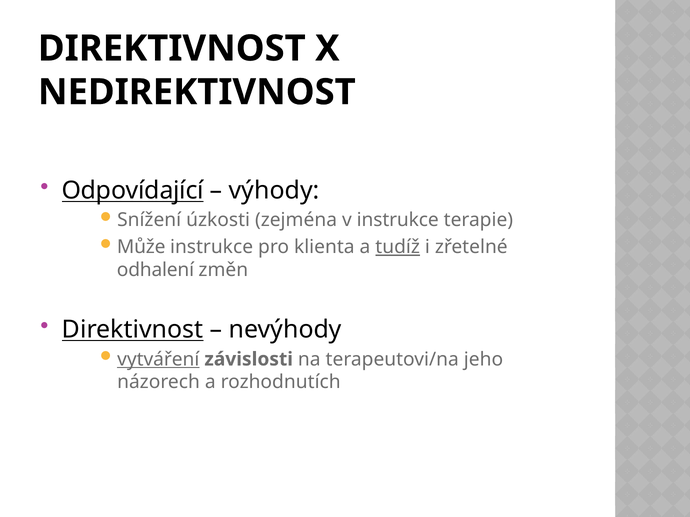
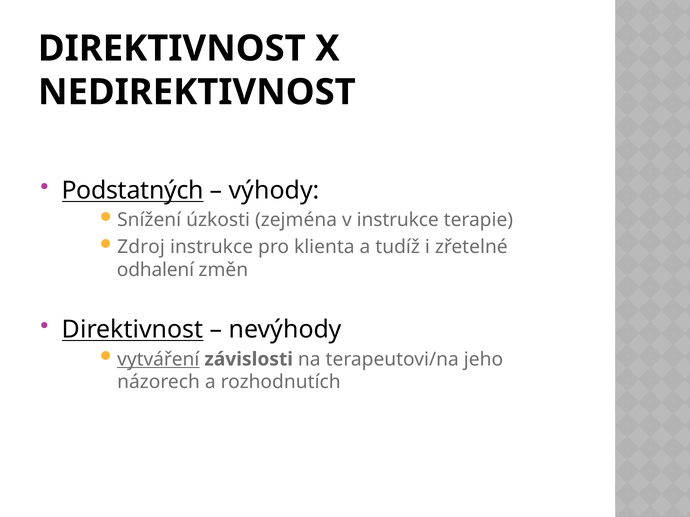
Odpovídající: Odpovídající -> Podstatných
Může: Může -> Zdroj
tudíž underline: present -> none
